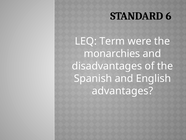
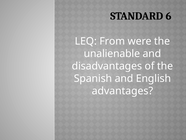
Term: Term -> From
monarchies: monarchies -> unalienable
